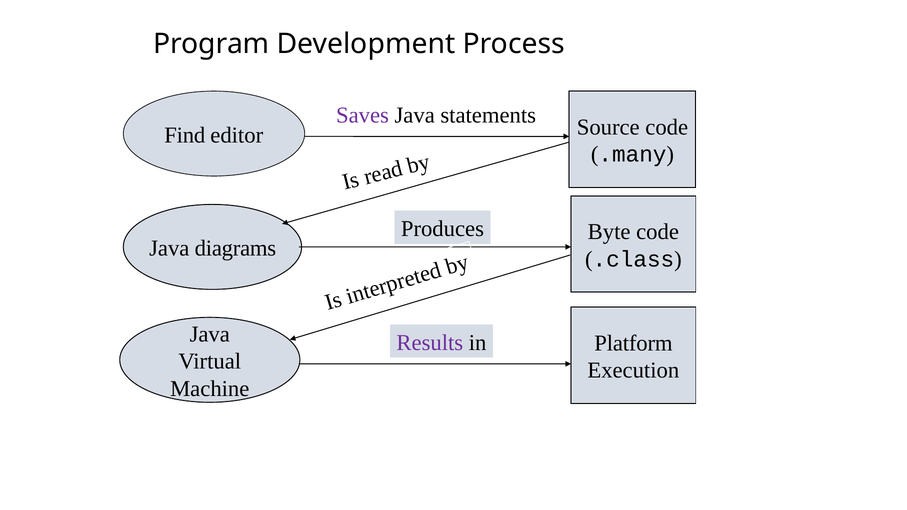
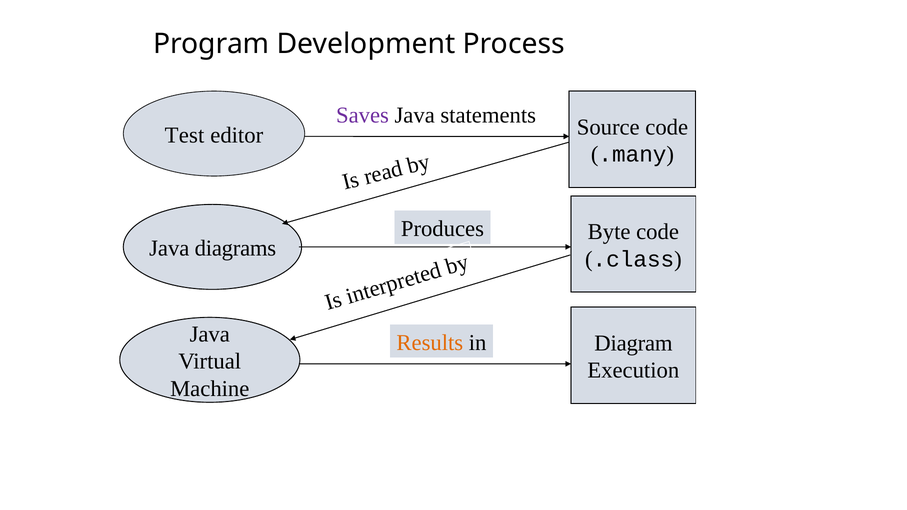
Find: Find -> Test
Results colour: purple -> orange
Platform: Platform -> Diagram
